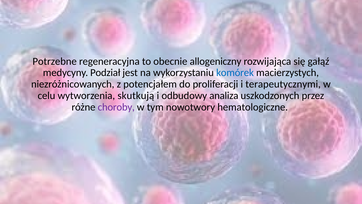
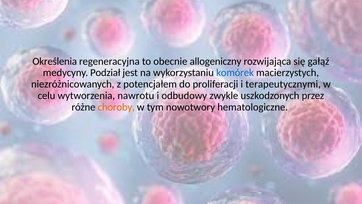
Potrzebne: Potrzebne -> Określenia
skutkują: skutkują -> nawrotu
analiza: analiza -> zwykle
choroby colour: purple -> orange
